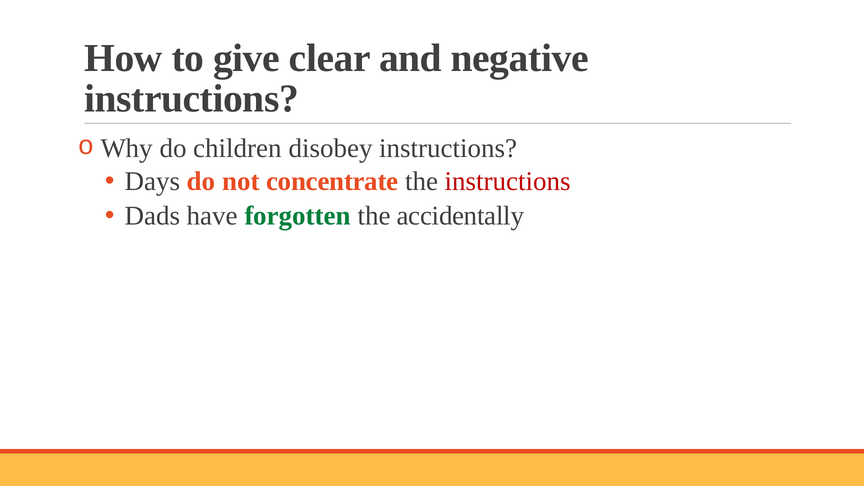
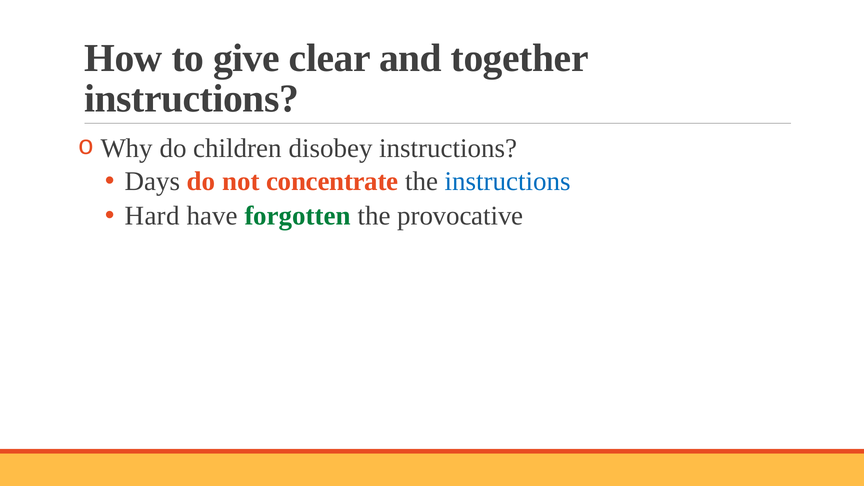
negative: negative -> together
instructions at (508, 181) colour: red -> blue
Dads: Dads -> Hard
accidentally: accidentally -> provocative
